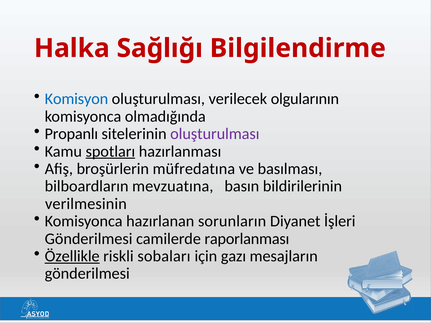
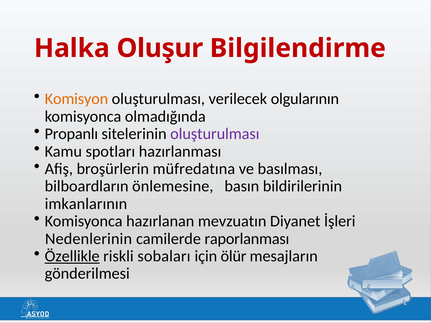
Sağlığı: Sağlığı -> Oluşur
Komisyon colour: blue -> orange
spotları underline: present -> none
mevzuatına: mevzuatına -> önlemesine
verilmesinin: verilmesinin -> imkanlarının
sorunların: sorunların -> mevzuatın
Gönderilmesi at (89, 239): Gönderilmesi -> Nedenlerinin
gazı: gazı -> ölür
